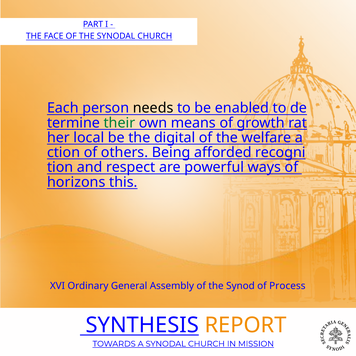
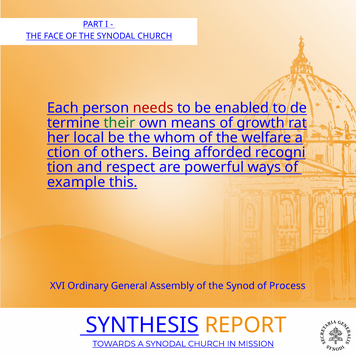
needs colour: black -> red
digital: digital -> whom
horizons: horizons -> example
